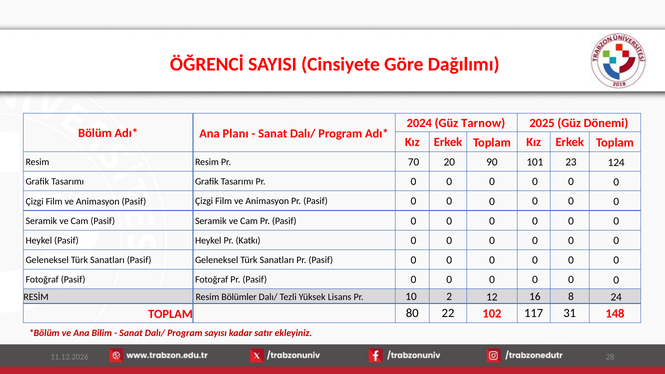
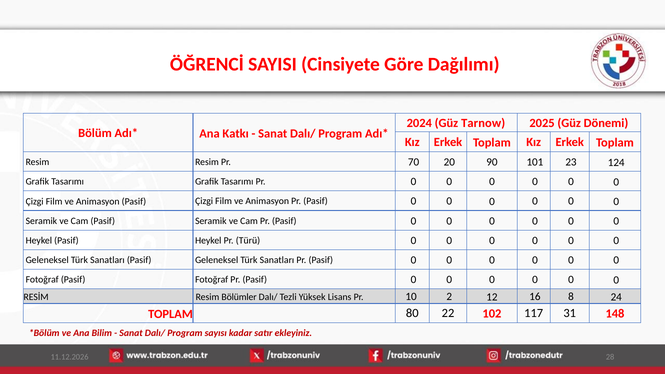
Planı: Planı -> Katkı
Katkı: Katkı -> Türü
